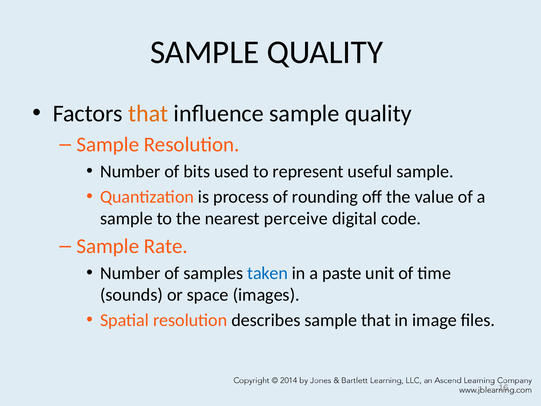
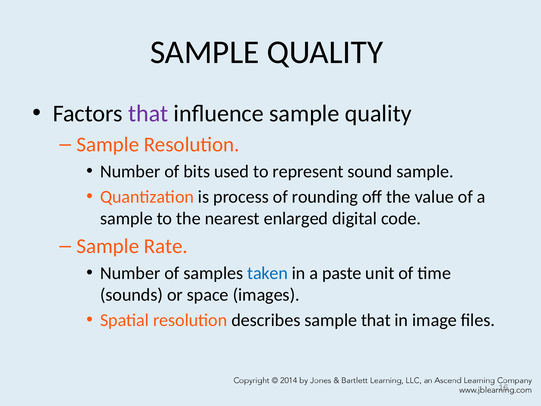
that at (148, 113) colour: orange -> purple
useful: useful -> sound
perceive: perceive -> enlarged
